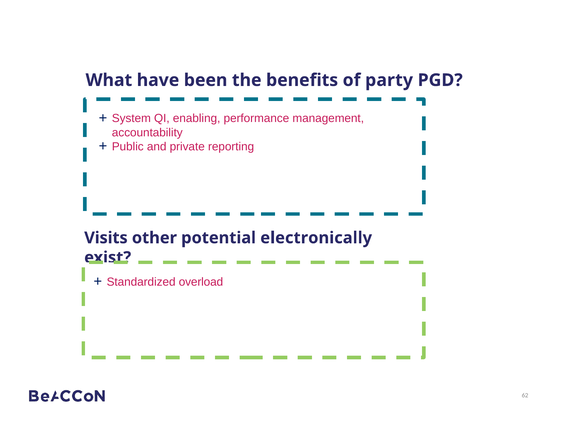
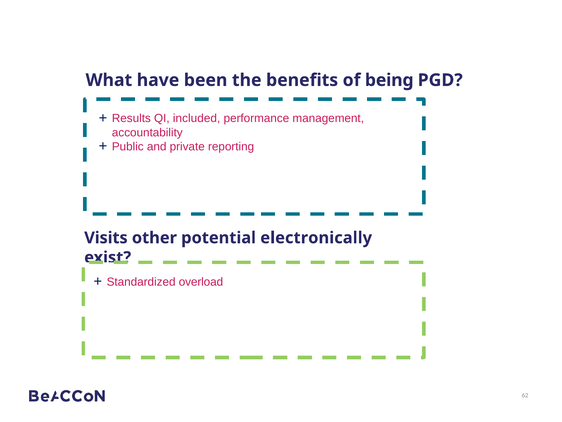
party: party -> being
System: System -> Results
enabling: enabling -> included
